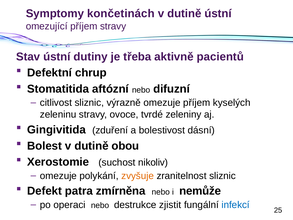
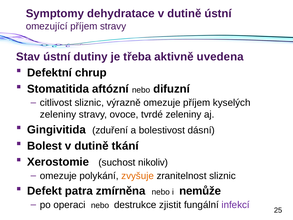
končetinách: končetinách -> dehydratace
pacientů: pacientů -> uvedena
zeleninu at (58, 114): zeleninu -> zeleniny
obou: obou -> tkání
infekcí colour: blue -> purple
